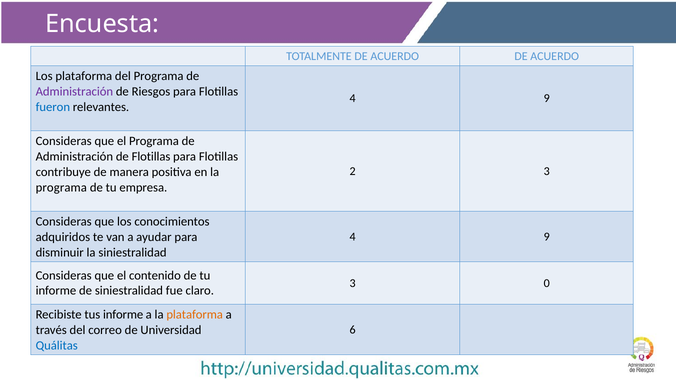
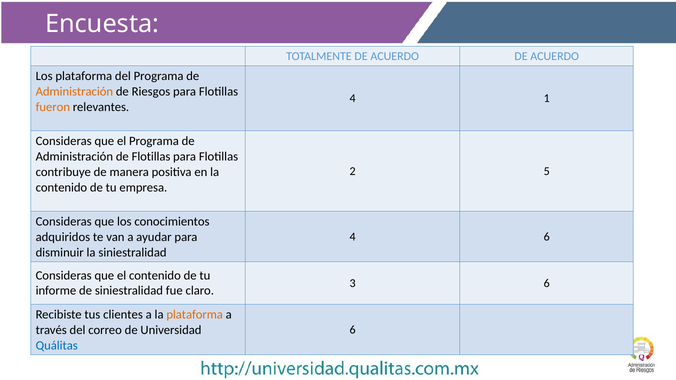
Administración at (74, 92) colour: purple -> orange
9 at (547, 99): 9 -> 1
fueron colour: blue -> orange
2 3: 3 -> 5
programa at (61, 188): programa -> contenido
9 at (547, 237): 9 -> 6
3 0: 0 -> 6
tus informe: informe -> clientes
